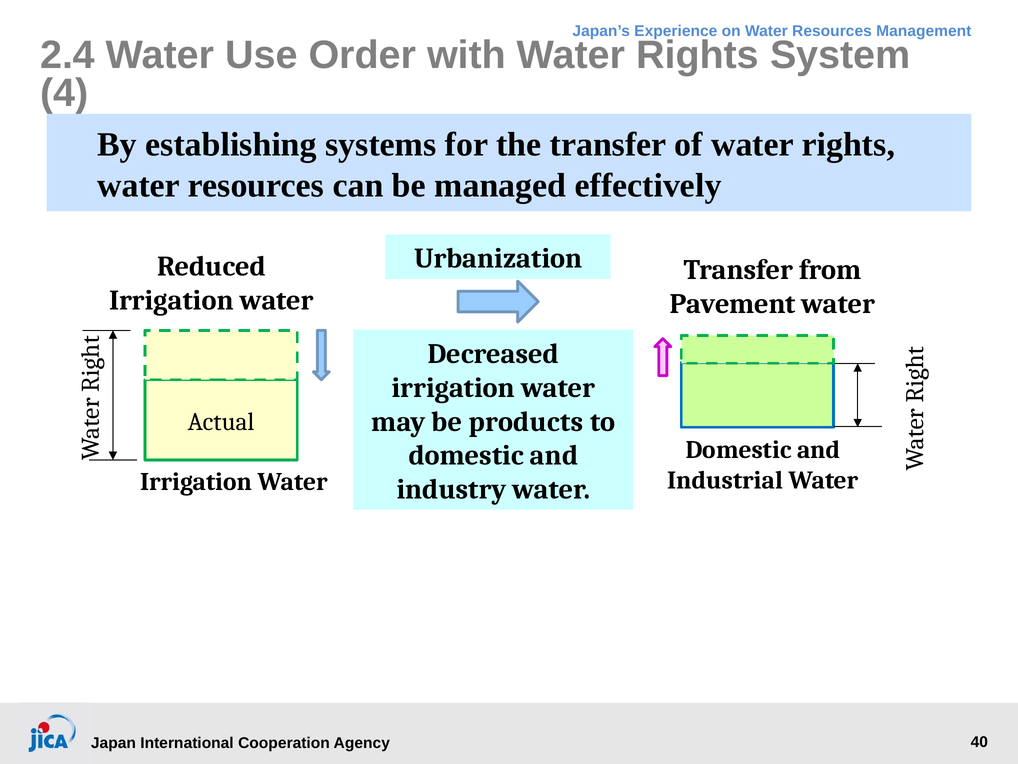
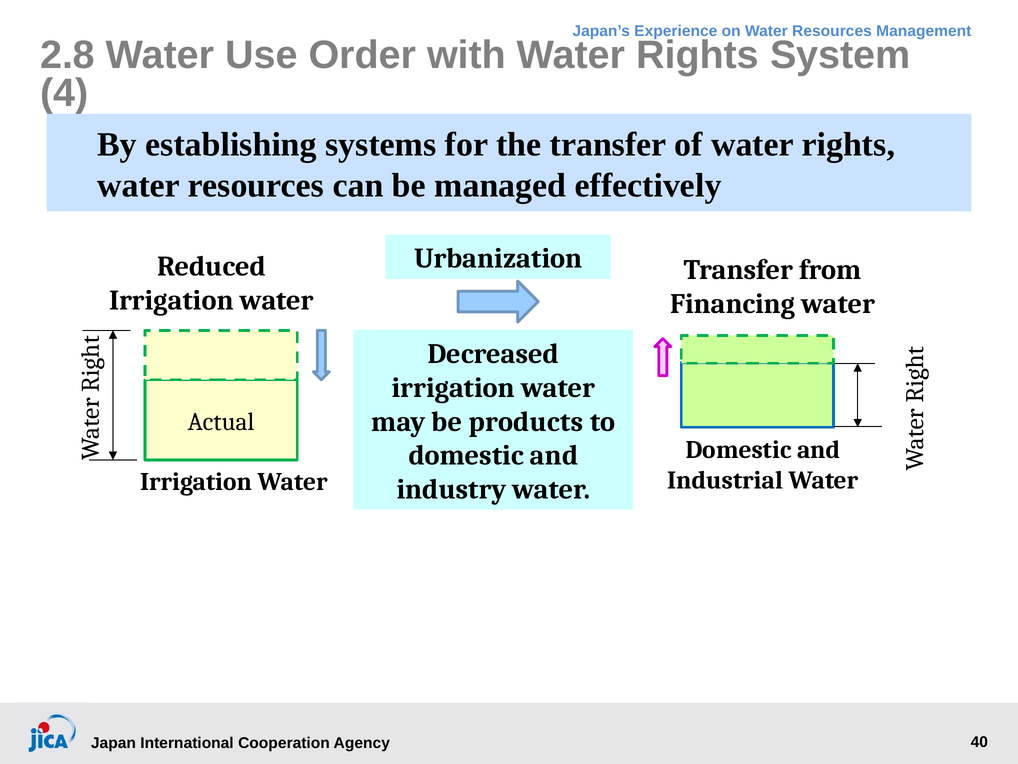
2.4: 2.4 -> 2.8
Pavement: Pavement -> Financing
